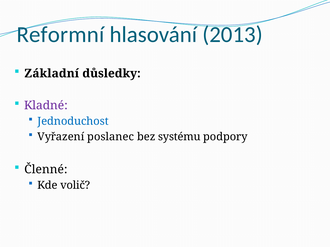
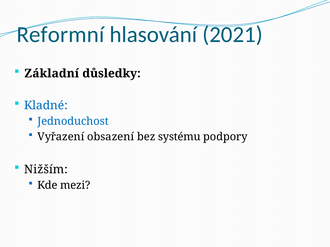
2013: 2013 -> 2021
Kladné colour: purple -> blue
poslanec: poslanec -> obsazení
Členné: Členné -> Nižším
volič: volič -> mezi
